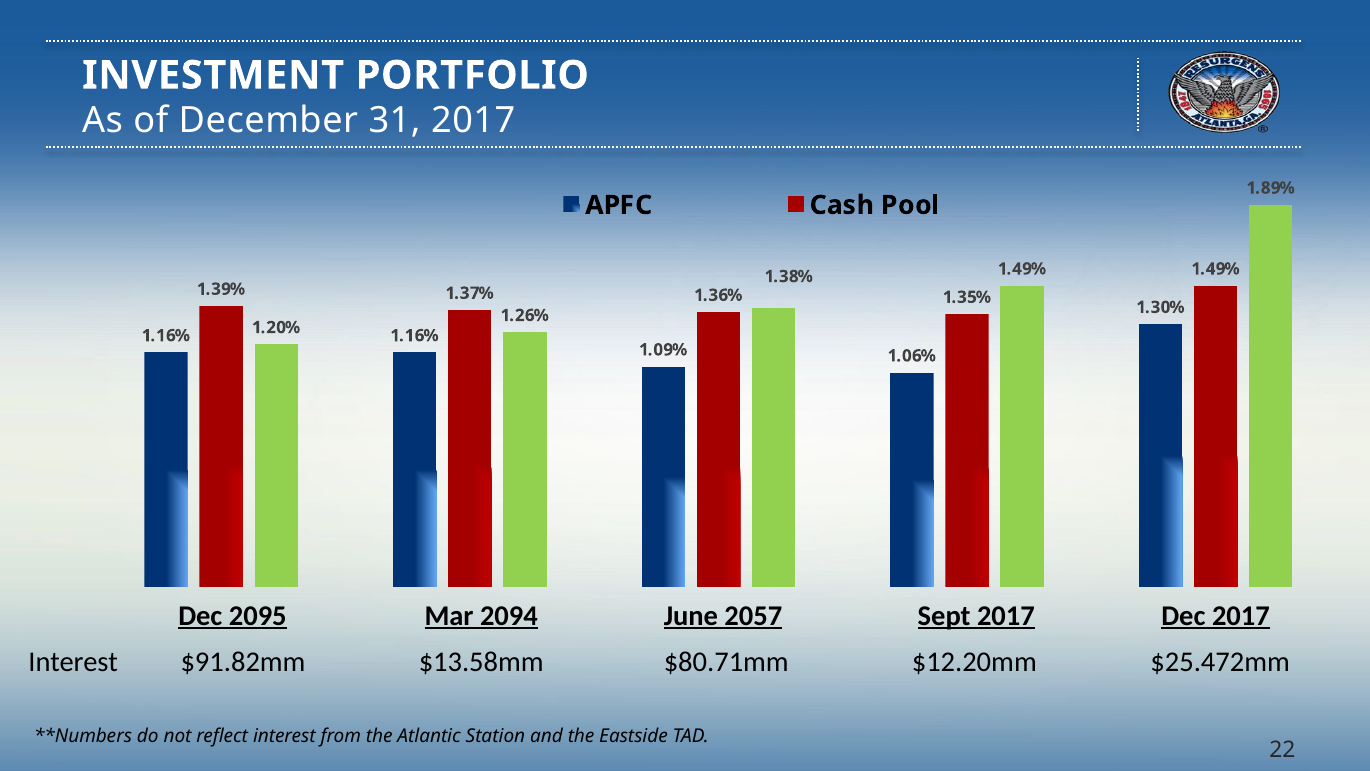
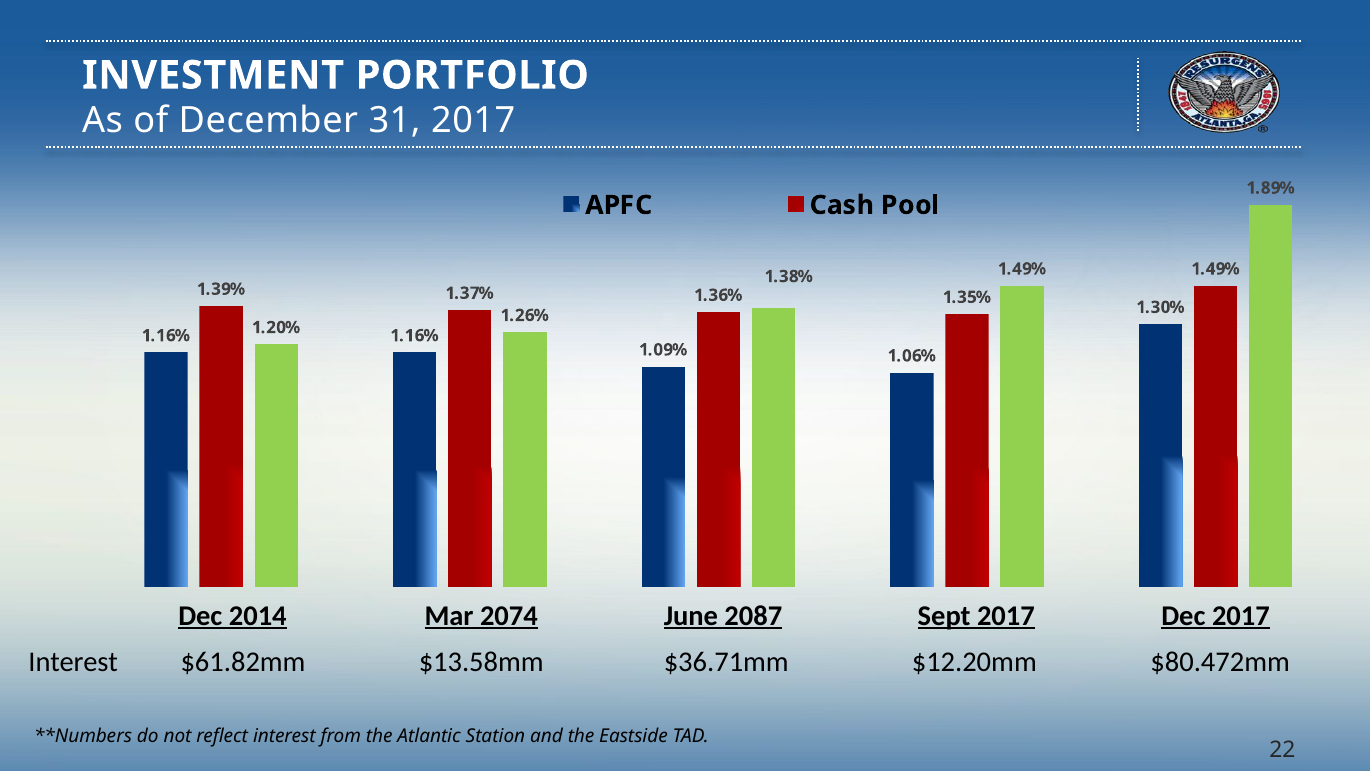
2095: 2095 -> 2014
2094: 2094 -> 2074
2057: 2057 -> 2087
$91.82mm: $91.82mm -> $61.82mm
$80.71mm: $80.71mm -> $36.71mm
$25.472mm: $25.472mm -> $80.472mm
